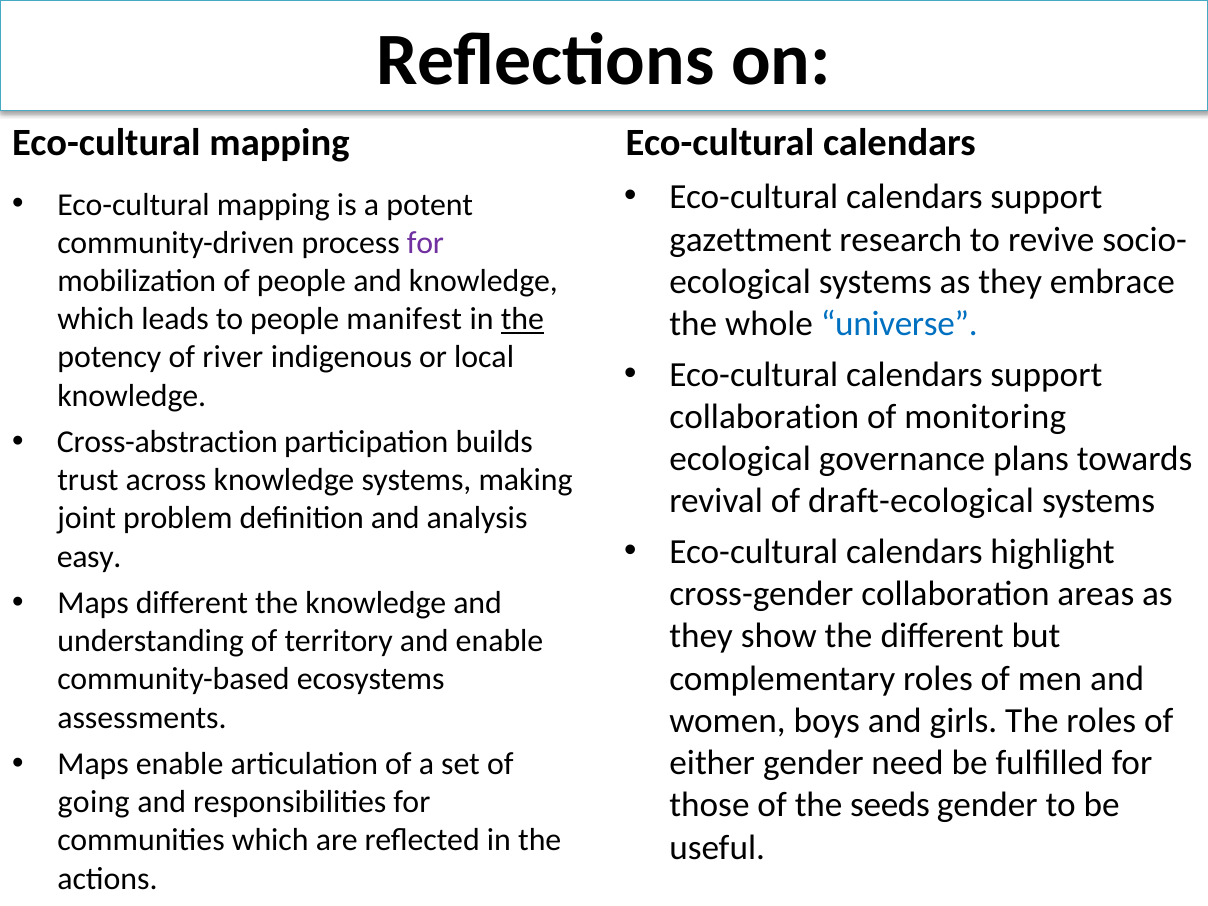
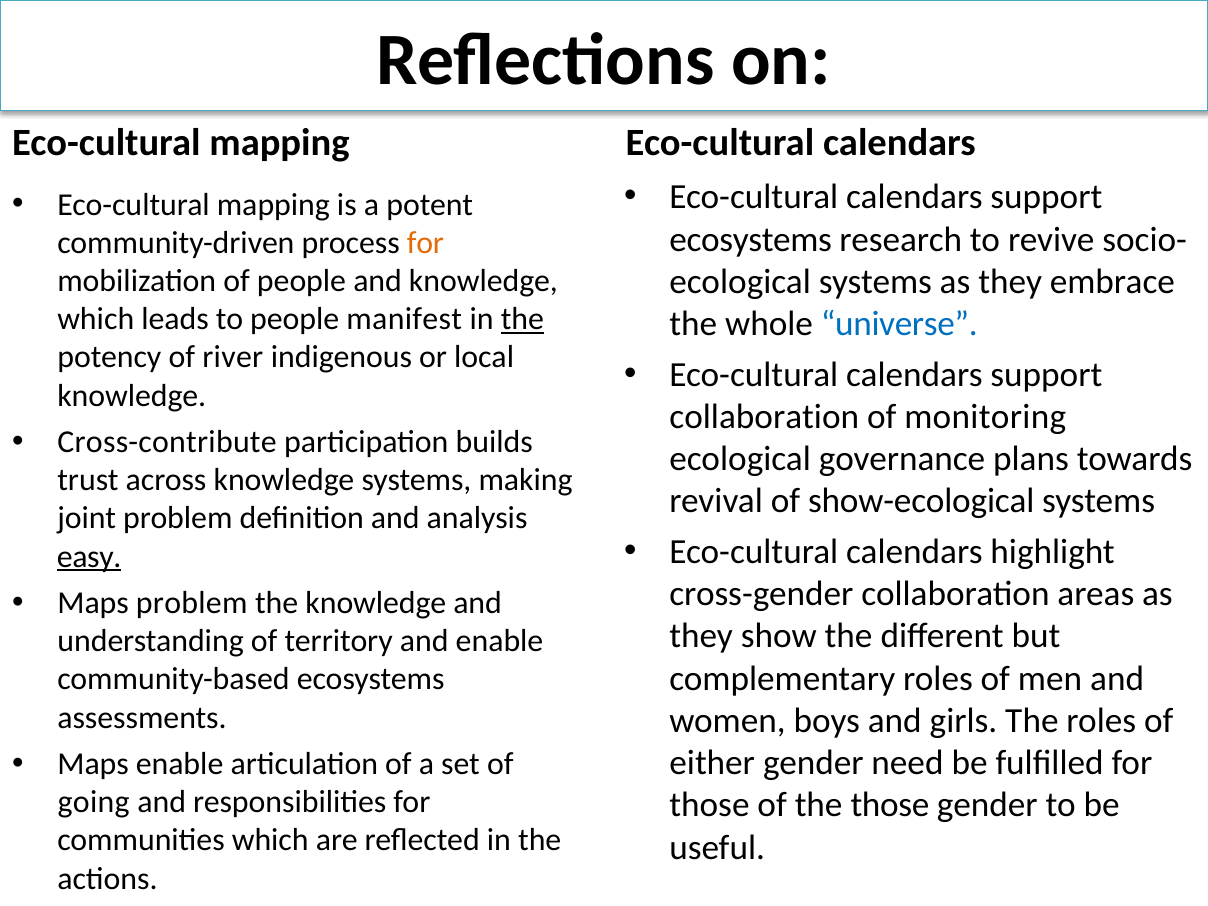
gazettment at (751, 240): gazettment -> ecosystems
for at (426, 243) colour: purple -> orange
Cross-abstraction: Cross-abstraction -> Cross-contribute
draft-ecological: draft-ecological -> show-ecological
easy underline: none -> present
Maps different: different -> problem
the seeds: seeds -> those
